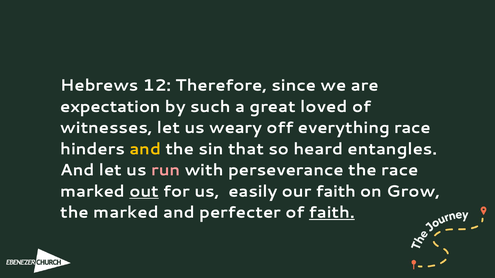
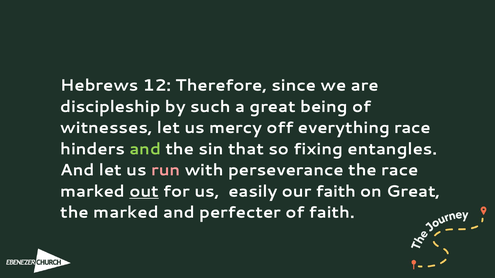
expectation: expectation -> discipleship
loved: loved -> being
weary: weary -> mercy
and at (145, 149) colour: yellow -> light green
heard: heard -> fixing
on Grow: Grow -> Great
faith at (332, 213) underline: present -> none
